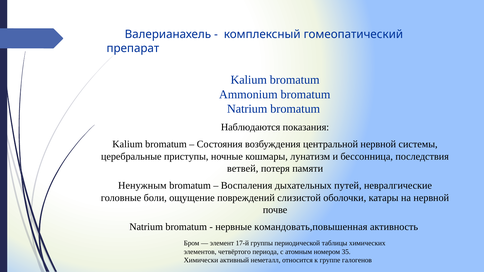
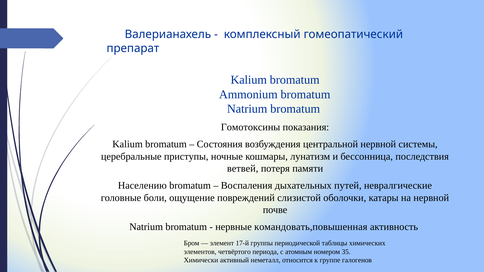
Наблюдаются: Наблюдаются -> Гомотоксины
Ненужным: Ненужным -> Населению
